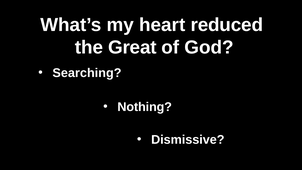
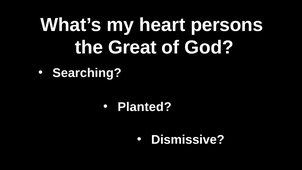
reduced: reduced -> persons
Nothing: Nothing -> Planted
